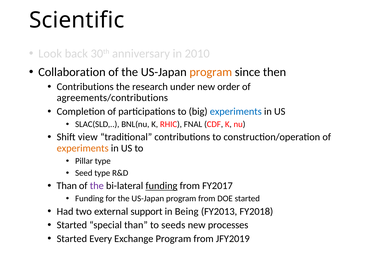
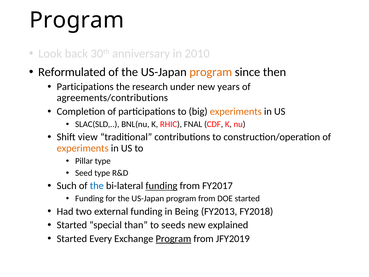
Scientific at (77, 20): Scientific -> Program
Collaboration: Collaboration -> Reformulated
Contributions at (85, 87): Contributions -> Participations
order: order -> years
experiments at (236, 111) colour: blue -> orange
Than at (67, 186): Than -> Such
the at (97, 186) colour: purple -> blue
external support: support -> funding
processes: processes -> explained
Program at (173, 238) underline: none -> present
